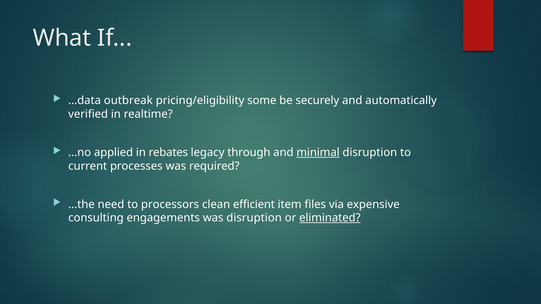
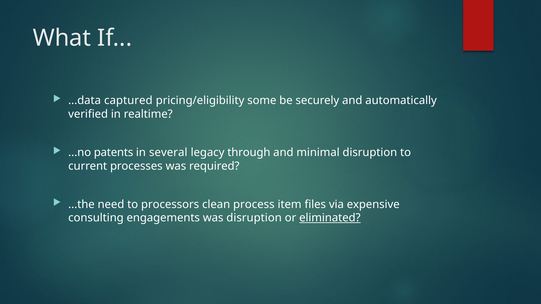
outbreak: outbreak -> captured
applied: applied -> patents
rebates: rebates -> several
minimal underline: present -> none
efficient: efficient -> process
